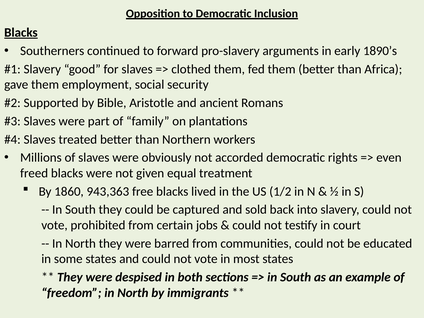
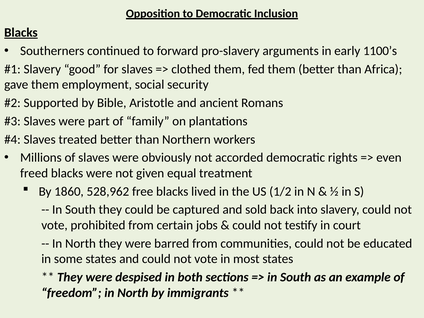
1890’s: 1890’s -> 1100’s
943,363: 943,363 -> 528,962
